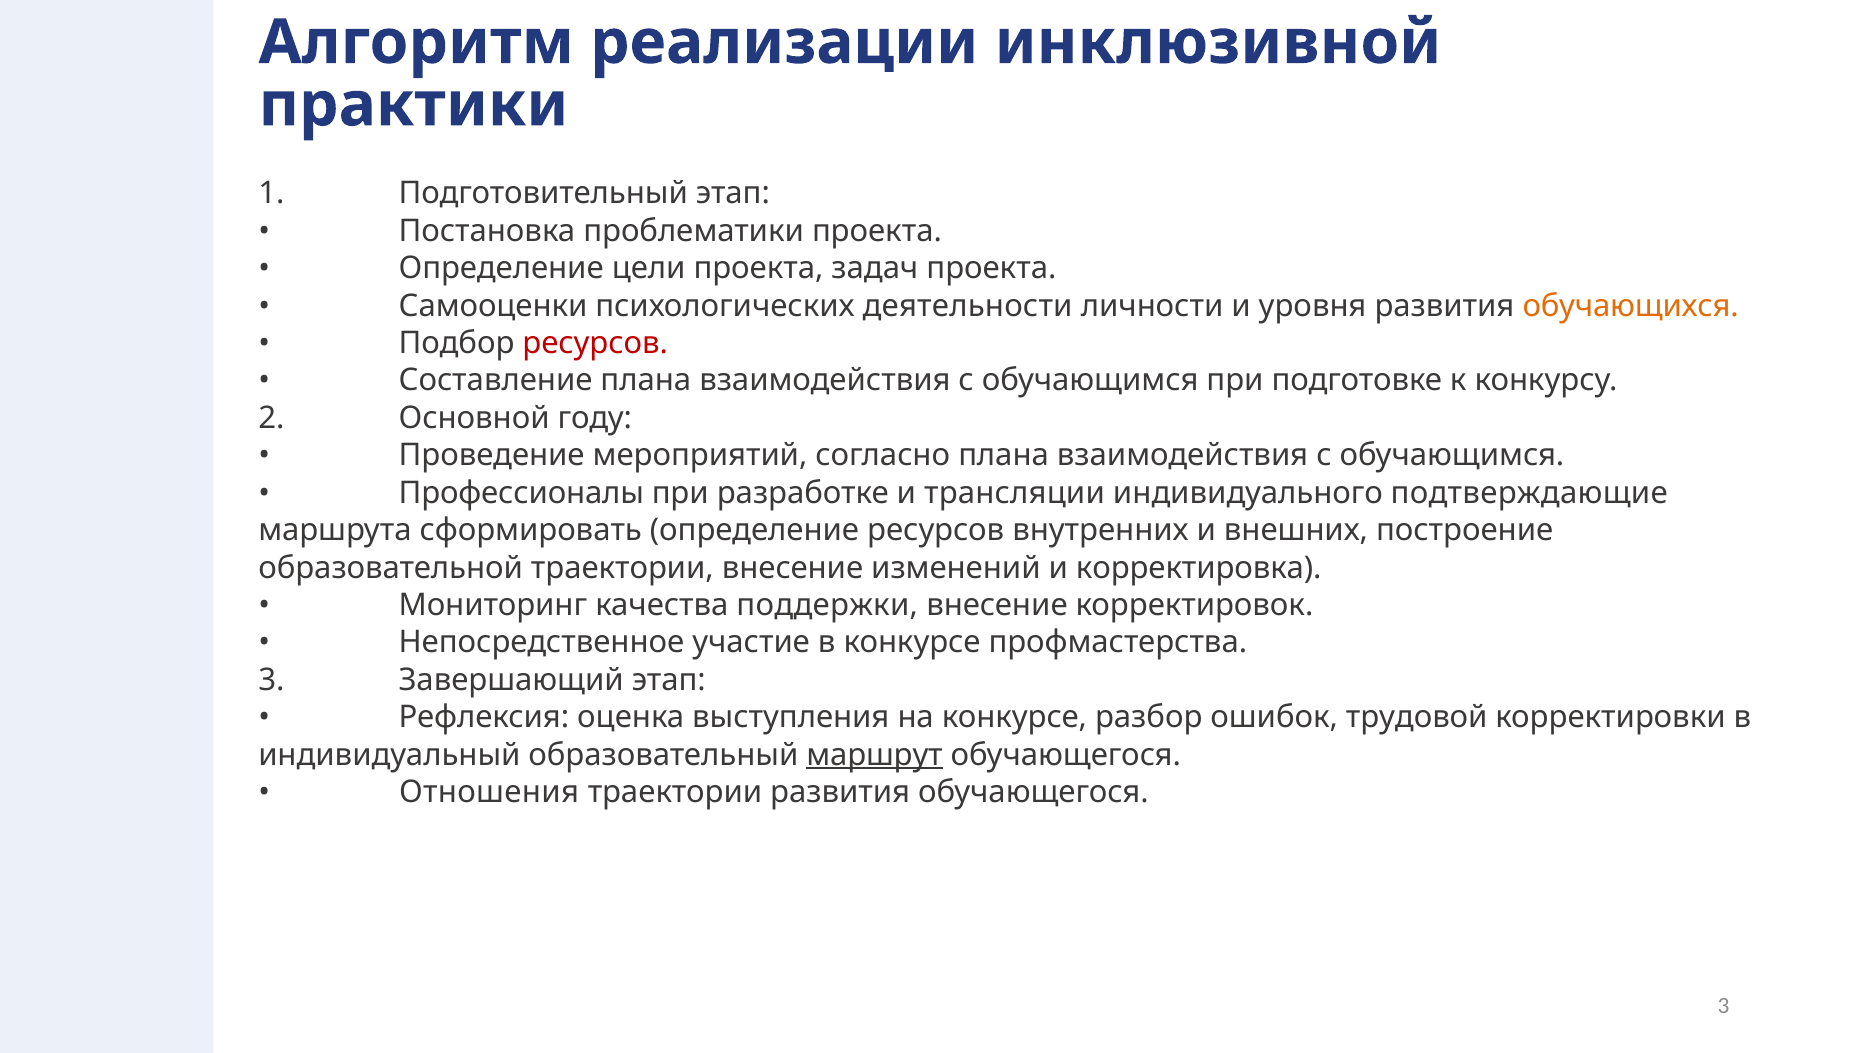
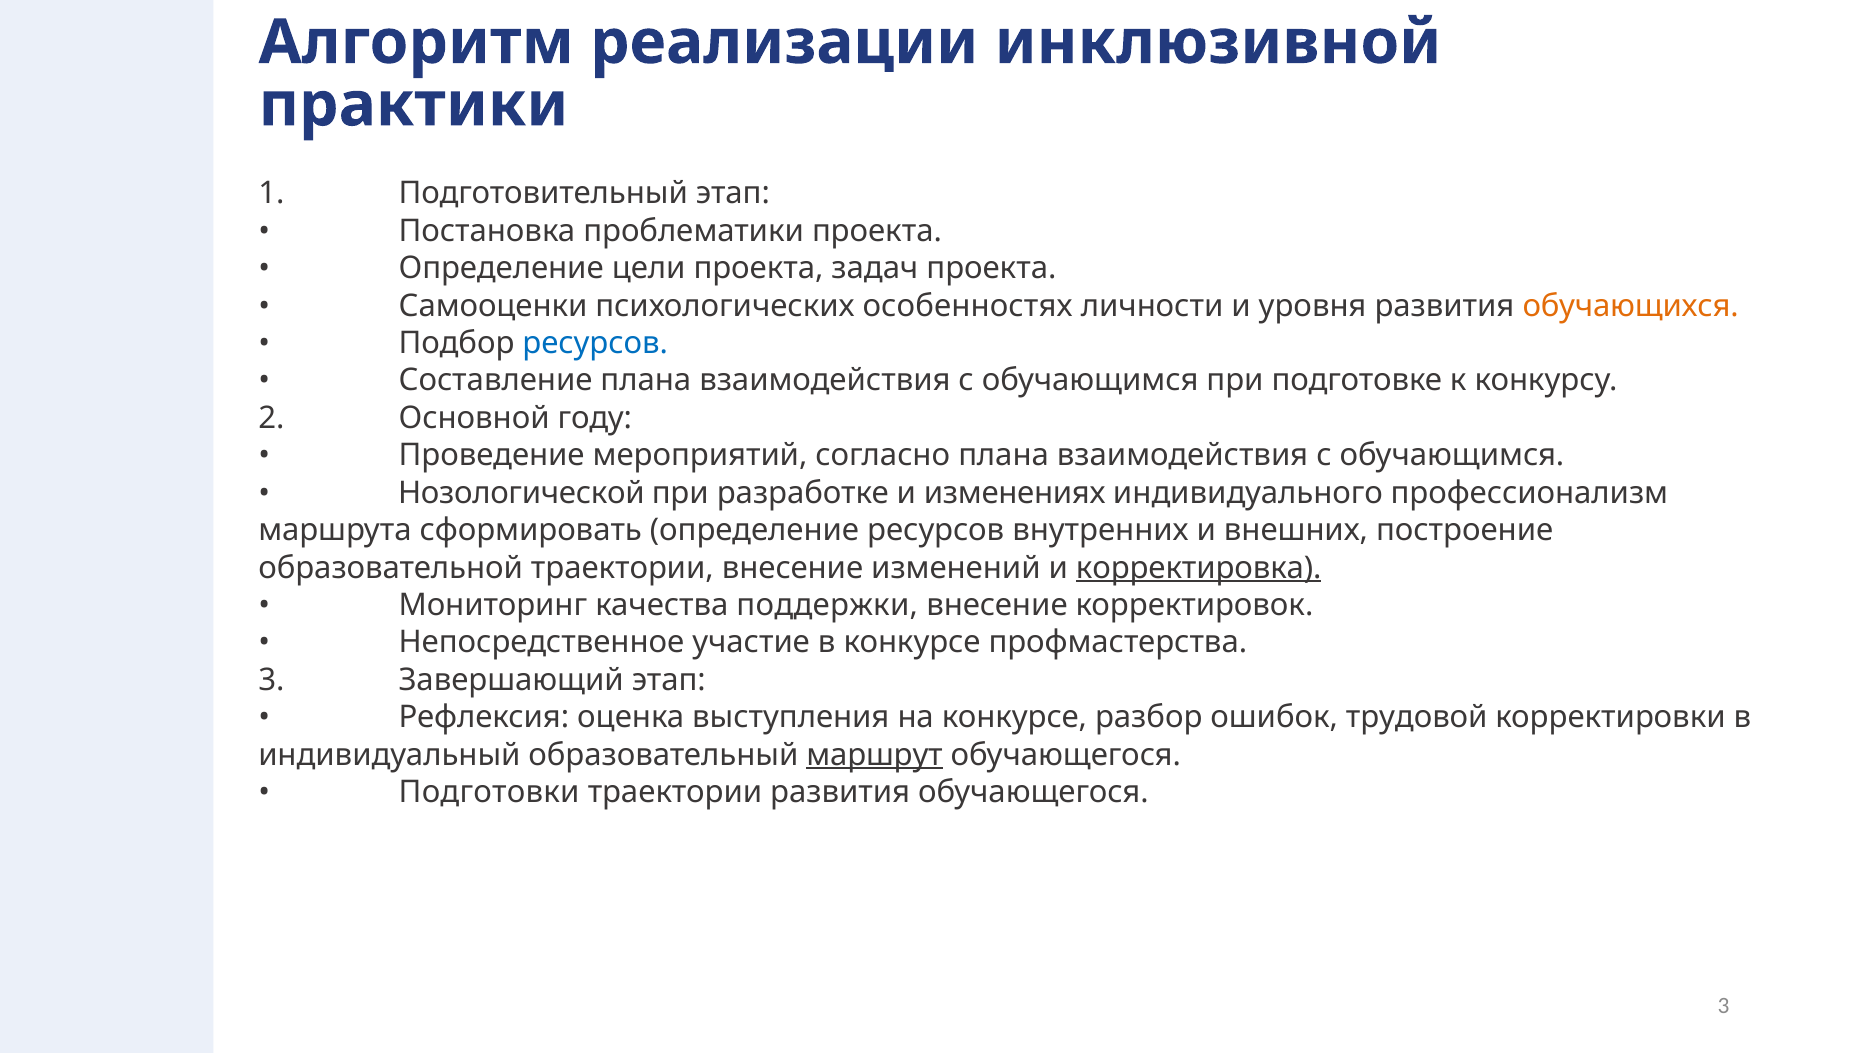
деятельности: деятельности -> особенностях
ресурсов at (595, 343) colour: red -> blue
Профессионалы: Профессионалы -> Нозологической
трансляции: трансляции -> изменениях
подтверждающие: подтверждающие -> профессионализм
корректировка underline: none -> present
Отношения: Отношения -> Подготовки
